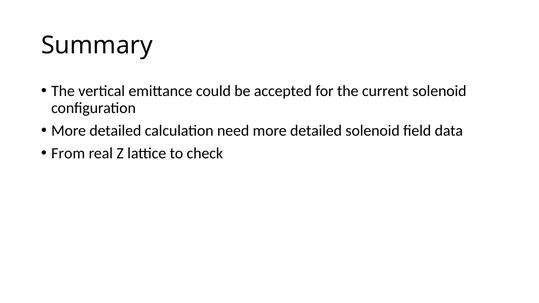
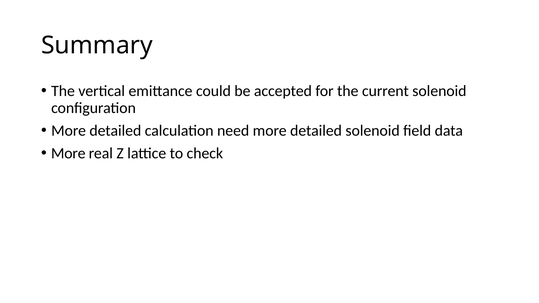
From at (68, 153): From -> More
